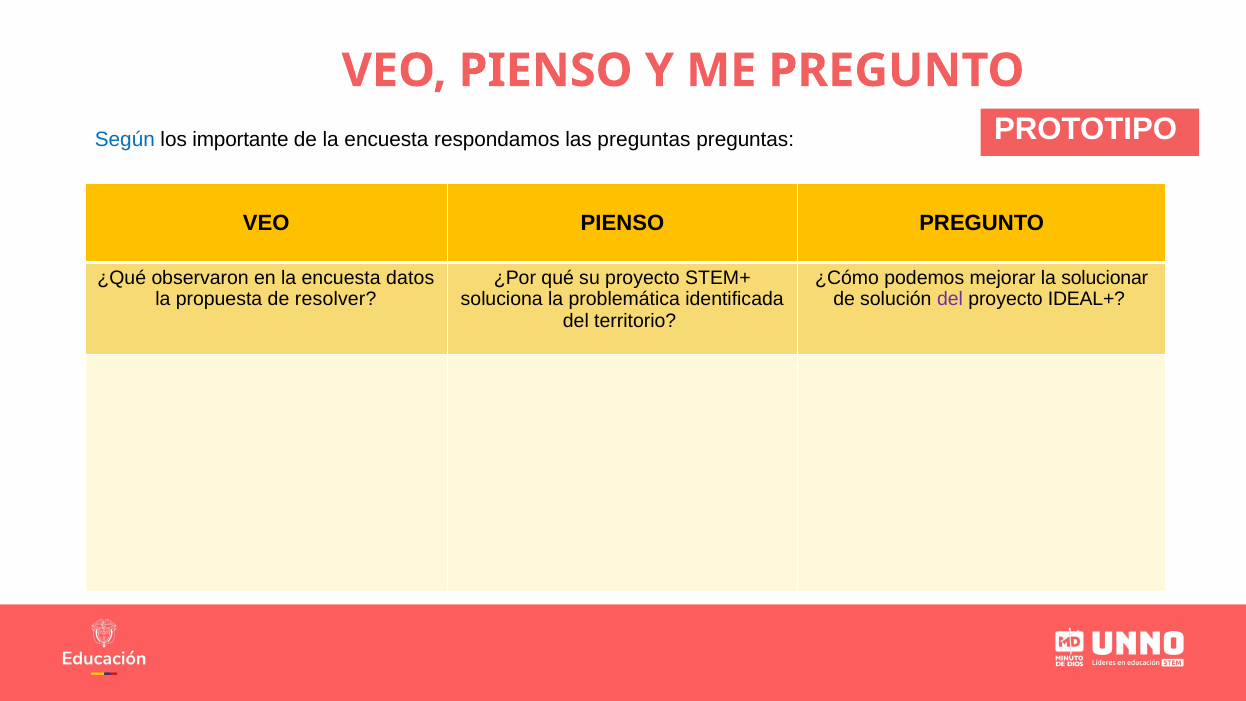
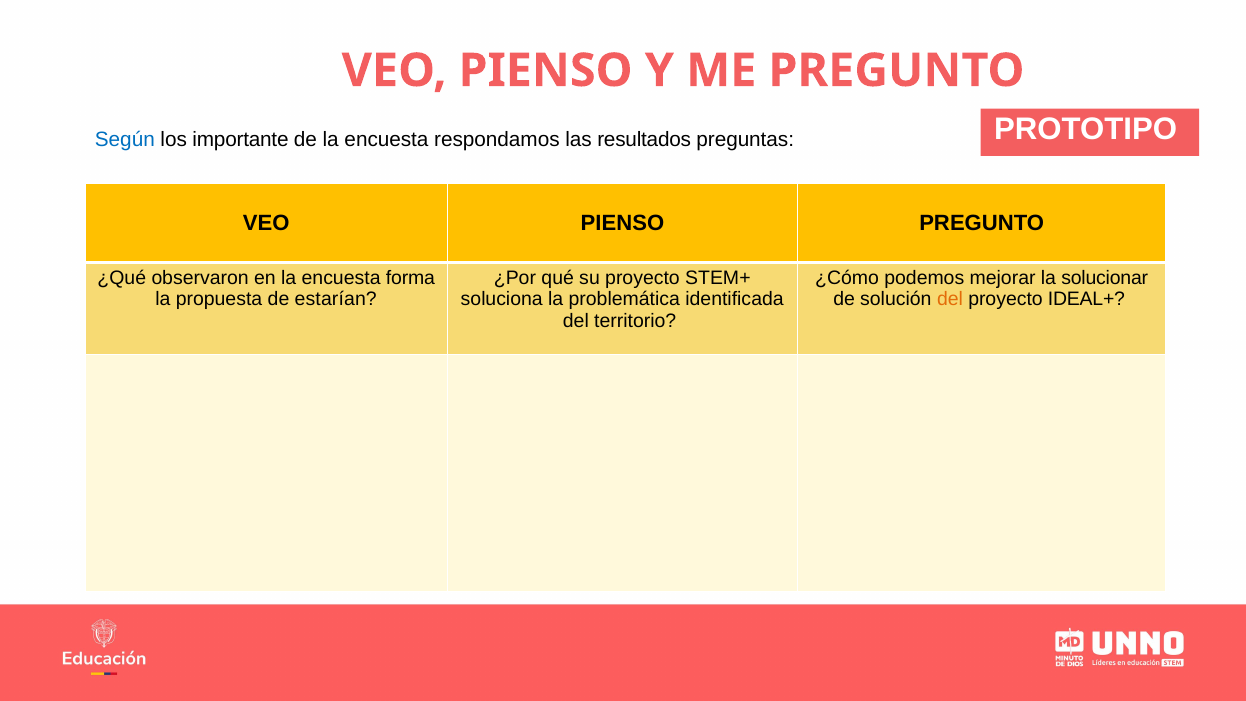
las preguntas: preguntas -> resultados
datos: datos -> forma
resolver: resolver -> estarían
del at (950, 299) colour: purple -> orange
